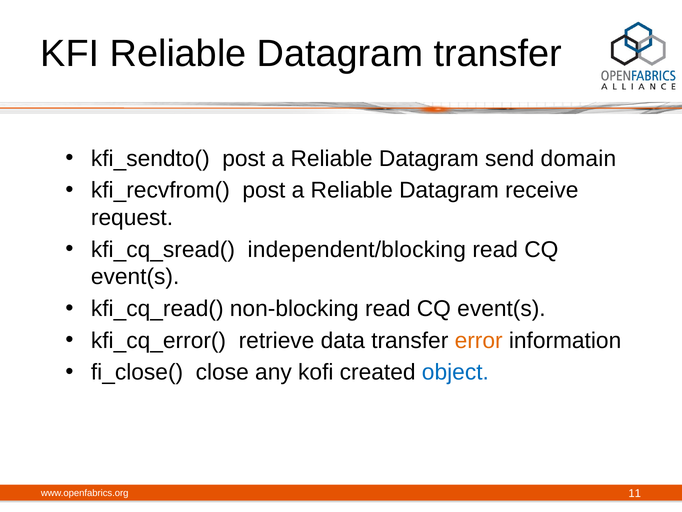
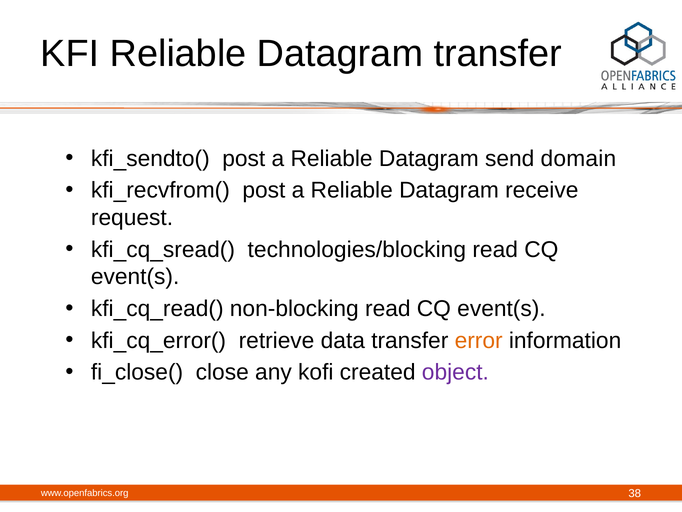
independent/blocking: independent/blocking -> technologies/blocking
object colour: blue -> purple
11: 11 -> 38
